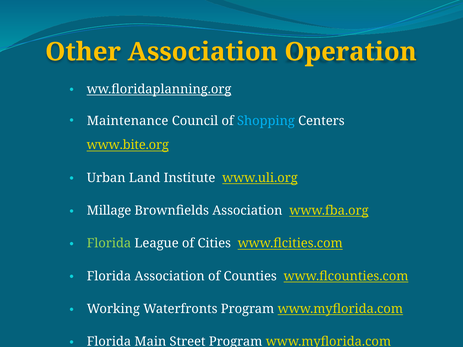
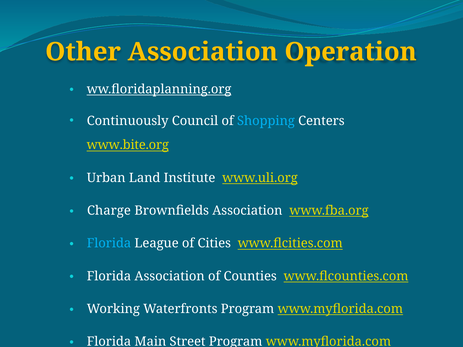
Maintenance: Maintenance -> Continuously
Millage: Millage -> Charge
Florida at (109, 244) colour: light green -> light blue
